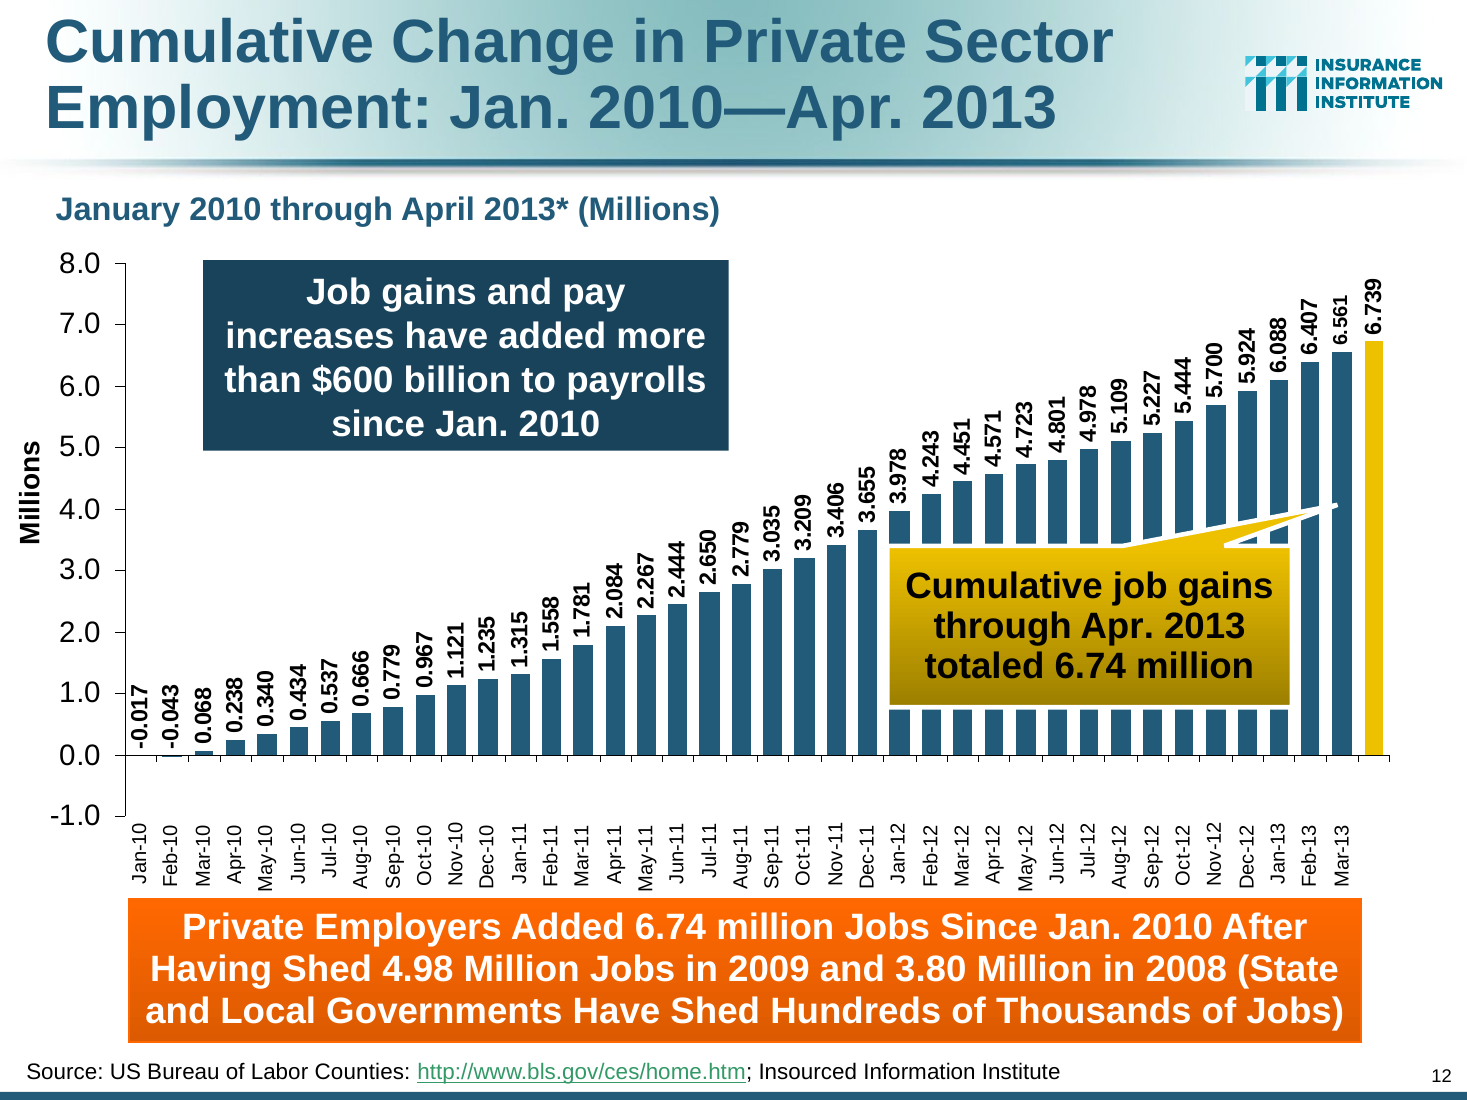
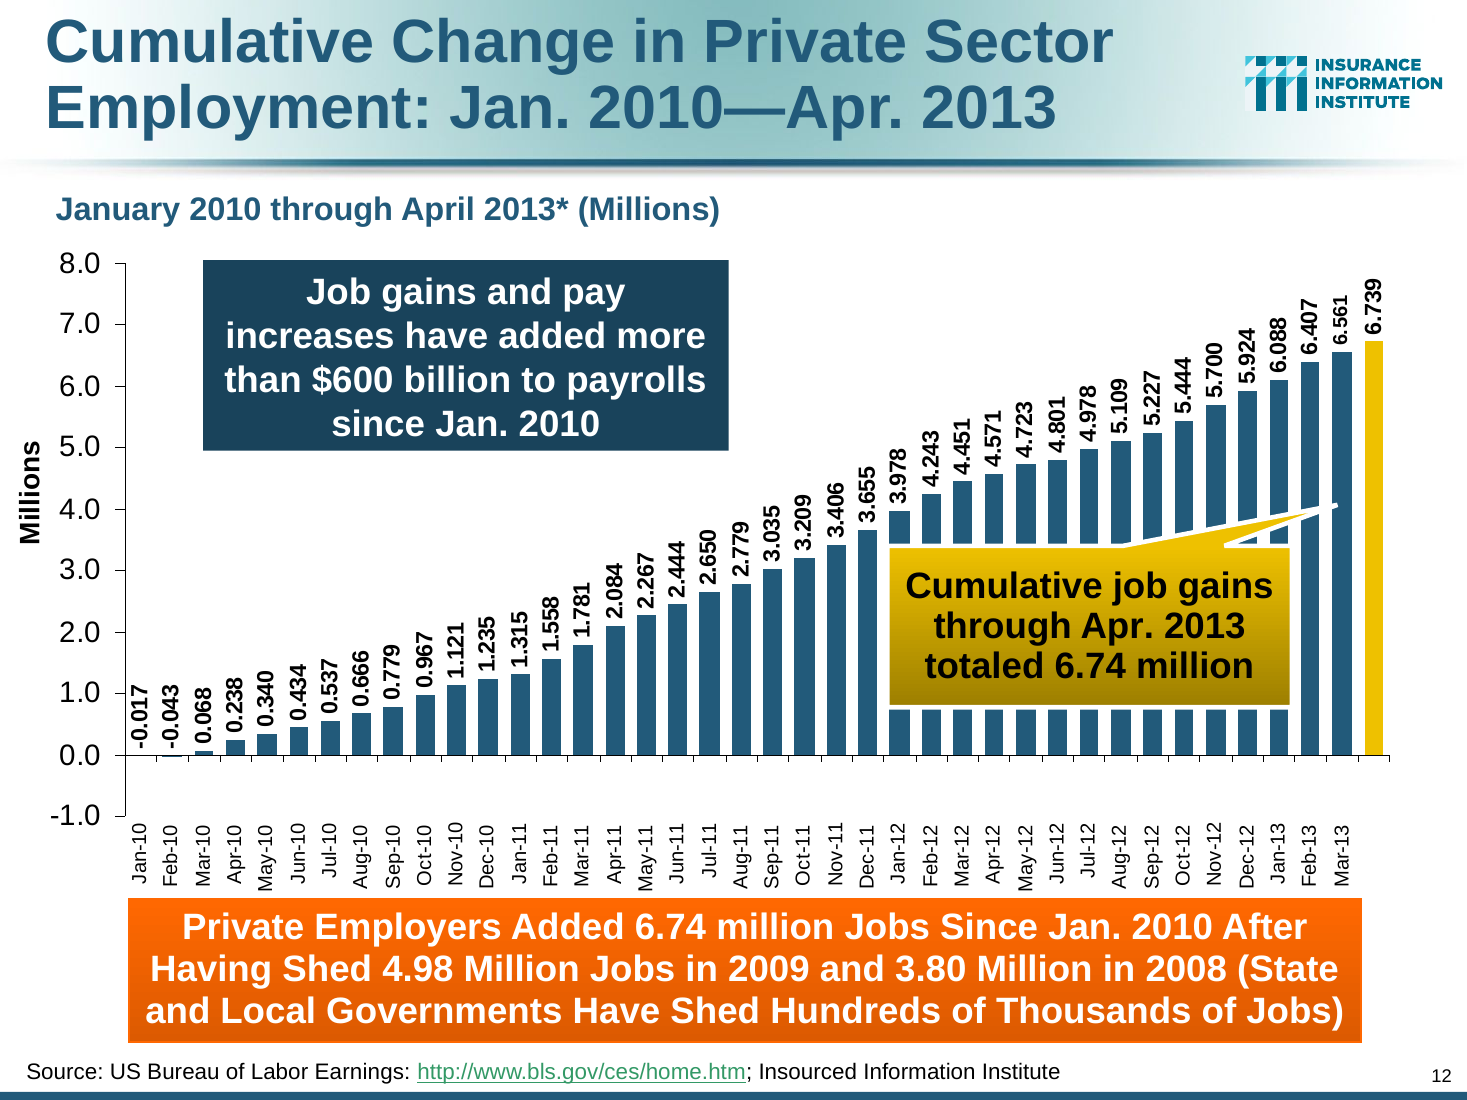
Counties: Counties -> Earnings
